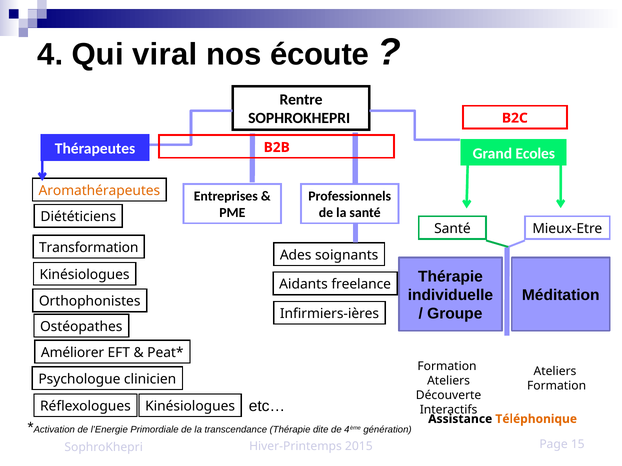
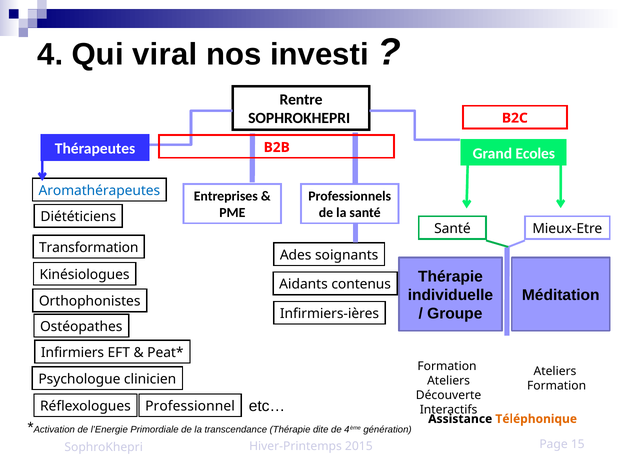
écoute: écoute -> investi
Aromathérapeutes colour: orange -> blue
freelance: freelance -> contenus
Améliorer: Améliorer -> Infirmiers
Kinésiologues at (190, 407): Kinésiologues -> Professionnel
